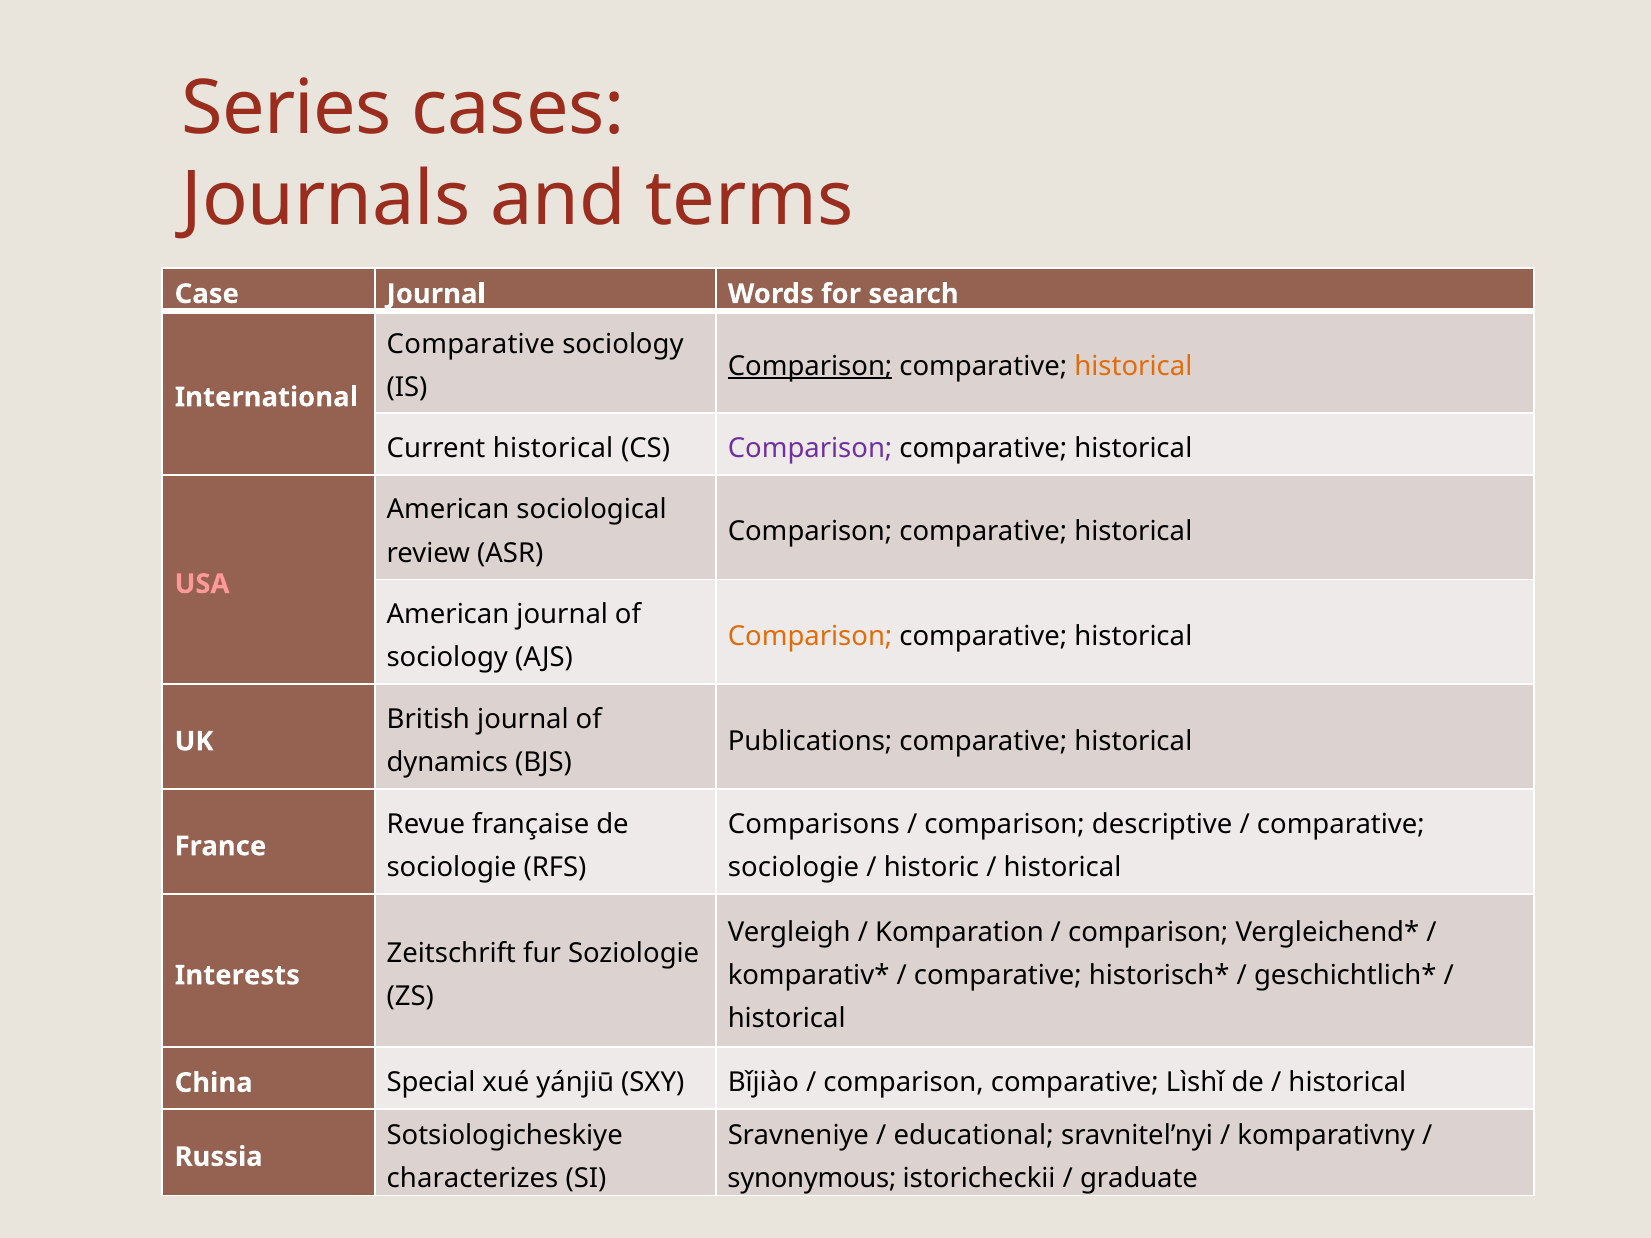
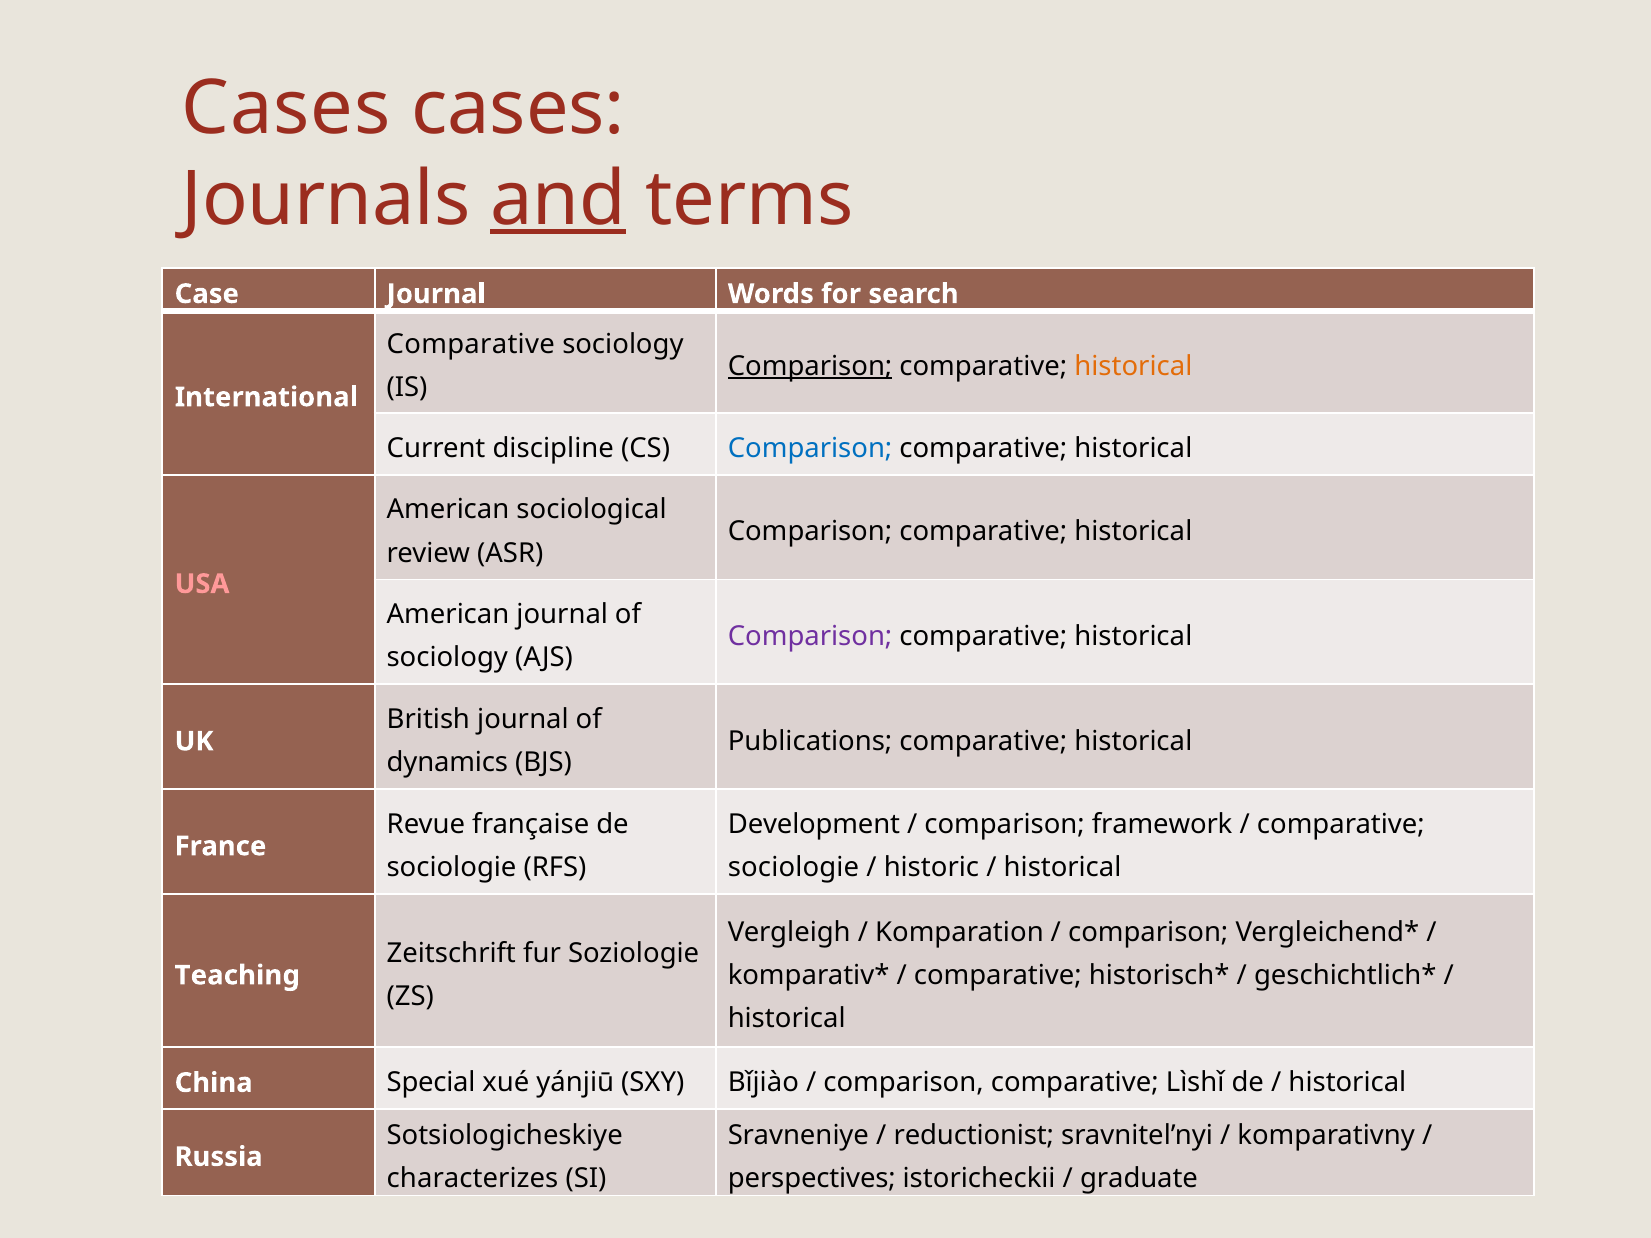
Series at (287, 108): Series -> Cases
and underline: none -> present
Current historical: historical -> discipline
Comparison at (810, 448) colour: purple -> blue
Comparison at (810, 637) colour: orange -> purple
Comparisons: Comparisons -> Development
descriptive: descriptive -> framework
Interests: Interests -> Teaching
educational: educational -> reductionist
synonymous: synonymous -> perspectives
